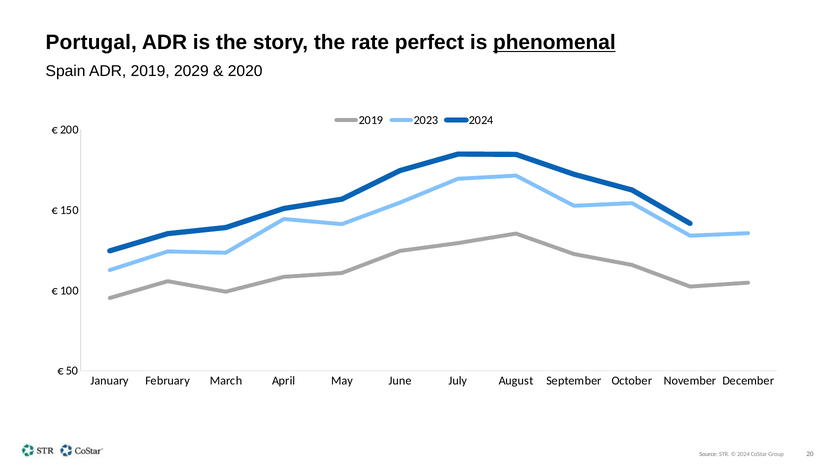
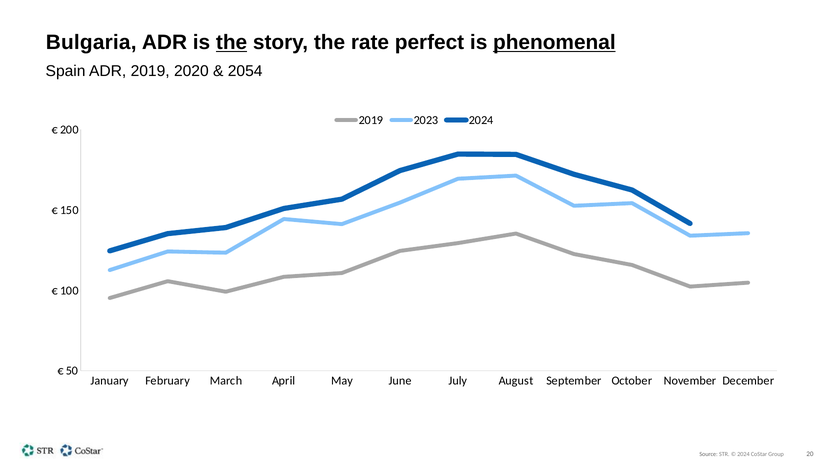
Portugal: Portugal -> Bulgaria
the at (232, 43) underline: none -> present
2029: 2029 -> 2020
2020: 2020 -> 2054
